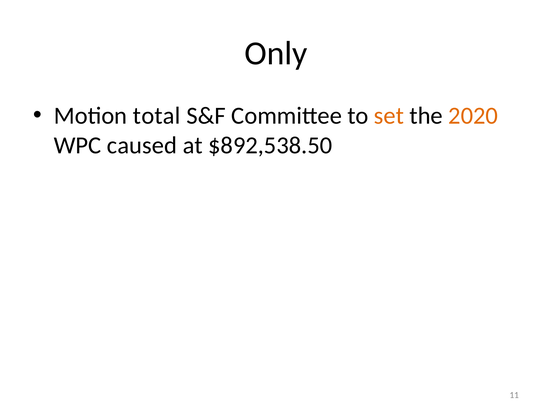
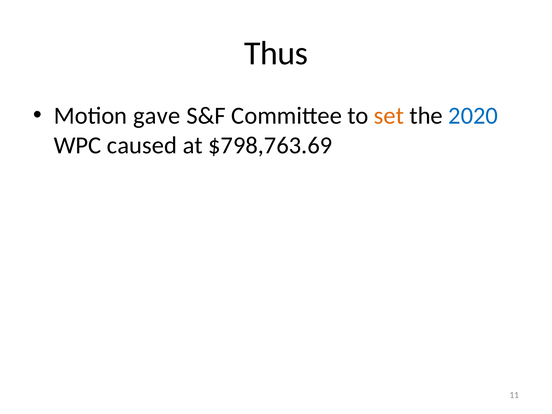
Only: Only -> Thus
total: total -> gave
2020 colour: orange -> blue
$892,538.50: $892,538.50 -> $798,763.69
